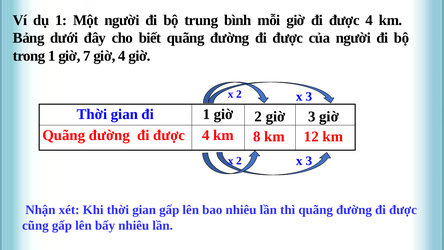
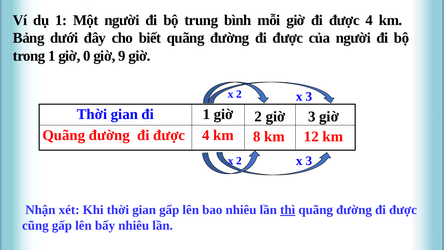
7: 7 -> 0
giờ 4: 4 -> 9
thì underline: none -> present
